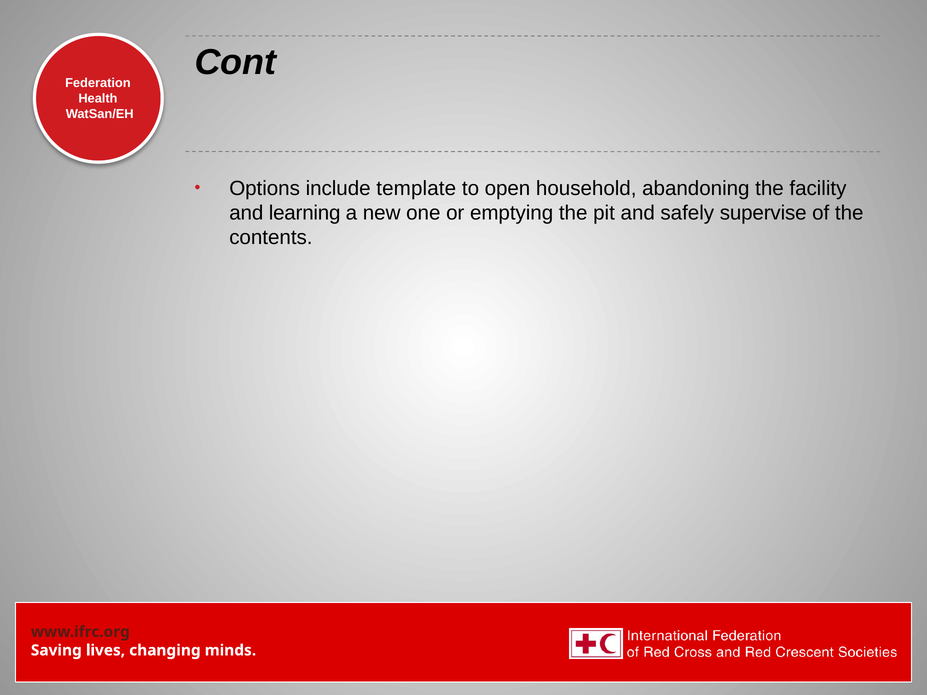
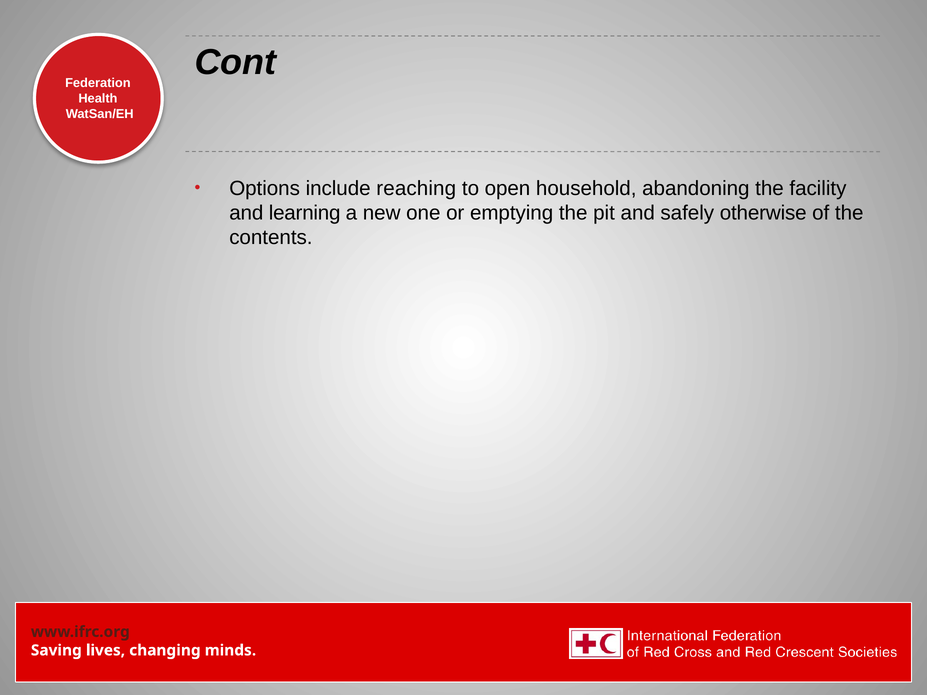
template: template -> reaching
supervise: supervise -> otherwise
